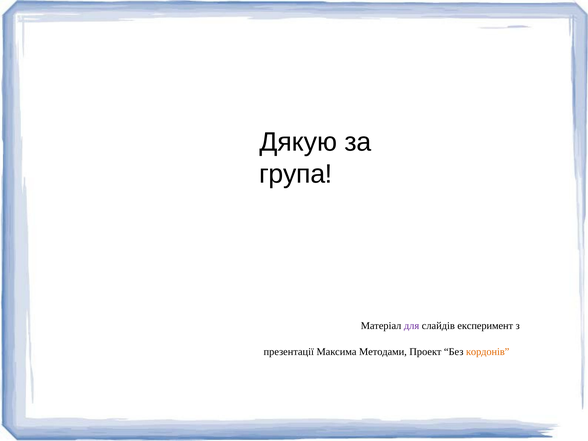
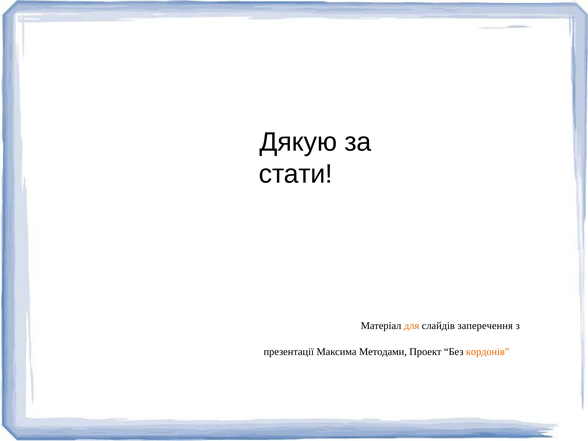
група: група -> стати
для colour: purple -> orange
експеримент: експеримент -> заперечення
